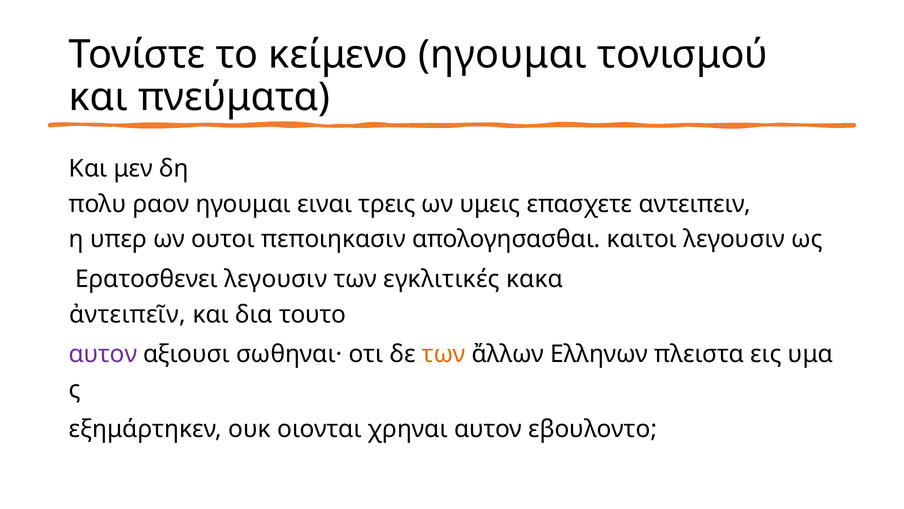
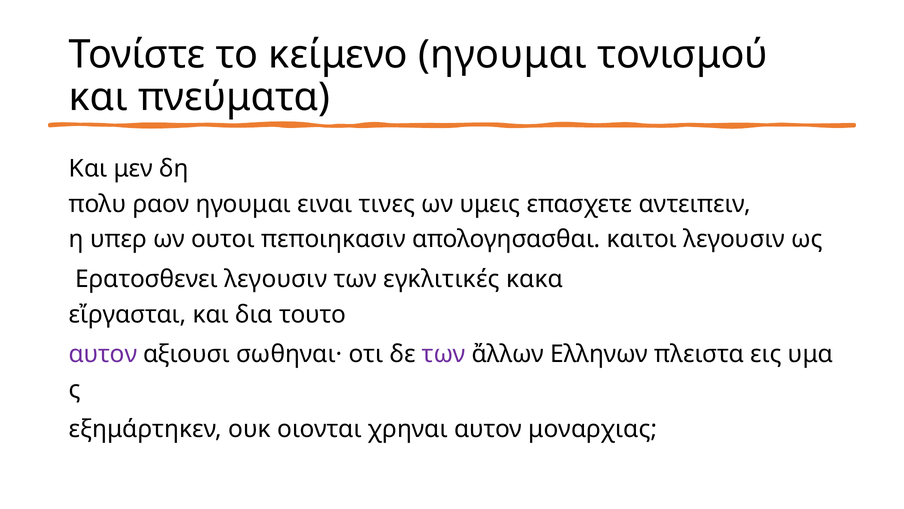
τρεις: τρεις -> τινες
ἀντειπεῖν: ἀντειπεῖν -> εἴργασται
των at (444, 354) colour: orange -> purple
εβουλοντο: εβουλοντο -> μοναρχιας
